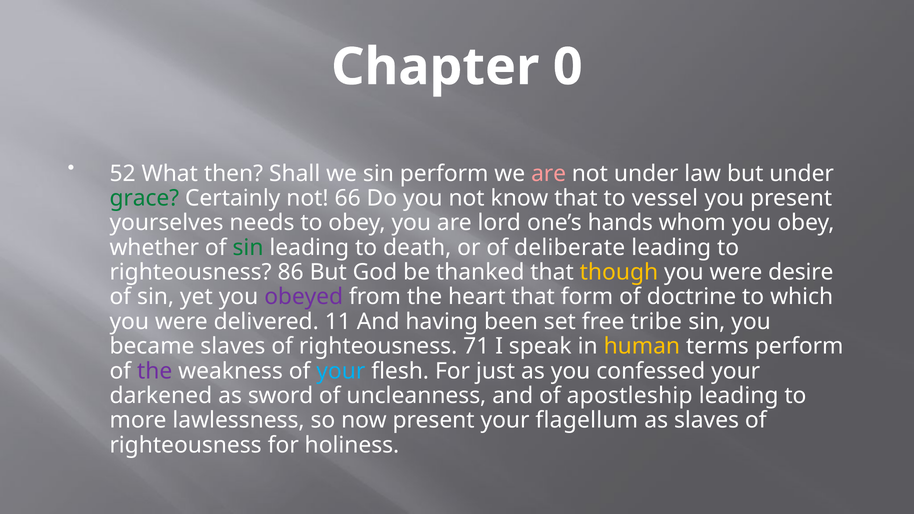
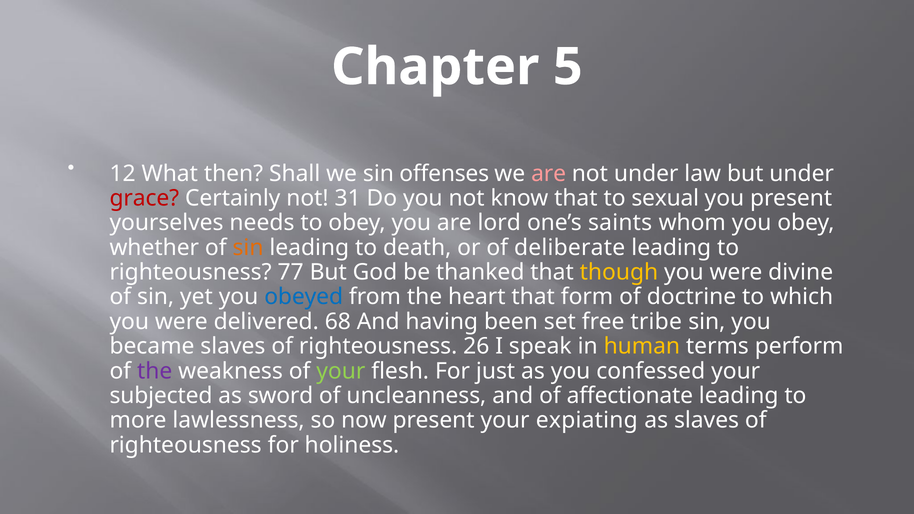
0: 0 -> 5
52: 52 -> 12
sin perform: perform -> offenses
grace colour: green -> red
66: 66 -> 31
vessel: vessel -> sexual
hands: hands -> saints
sin at (248, 248) colour: green -> orange
86: 86 -> 77
desire: desire -> divine
obeyed colour: purple -> blue
11: 11 -> 68
71: 71 -> 26
your at (341, 371) colour: light blue -> light green
darkened: darkened -> subjected
apostleship: apostleship -> affectionate
flagellum: flagellum -> expiating
